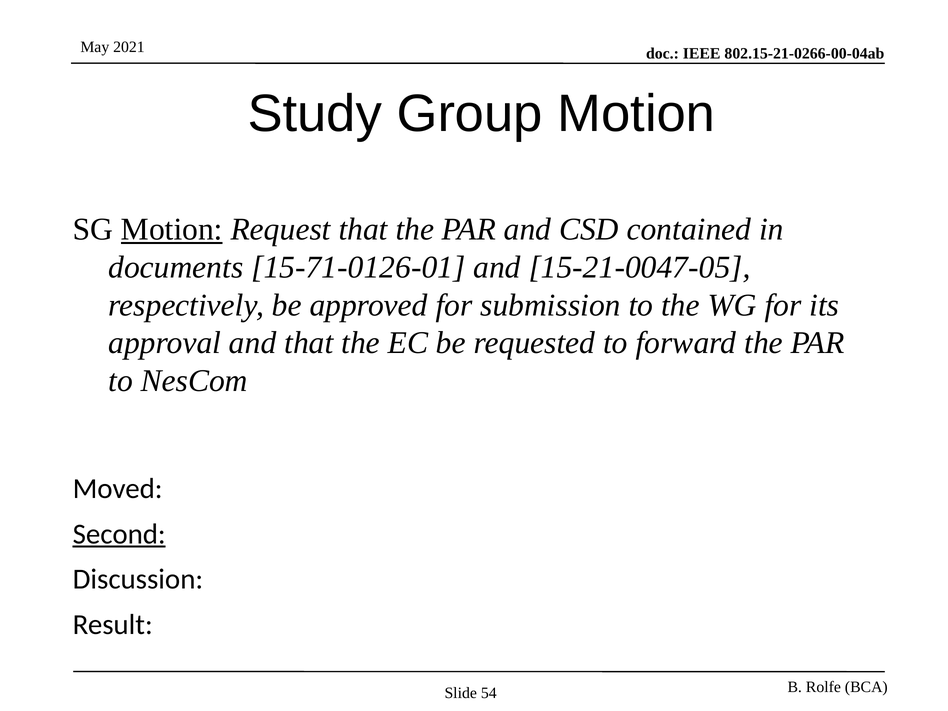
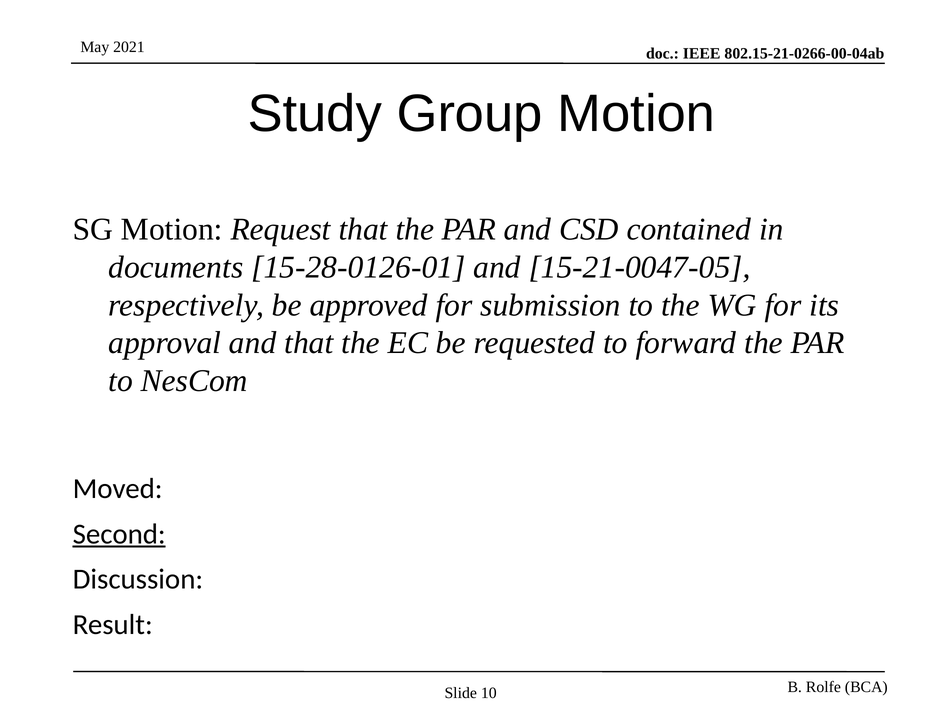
Motion at (172, 229) underline: present -> none
15-71-0126-01: 15-71-0126-01 -> 15-28-0126-01
54: 54 -> 10
